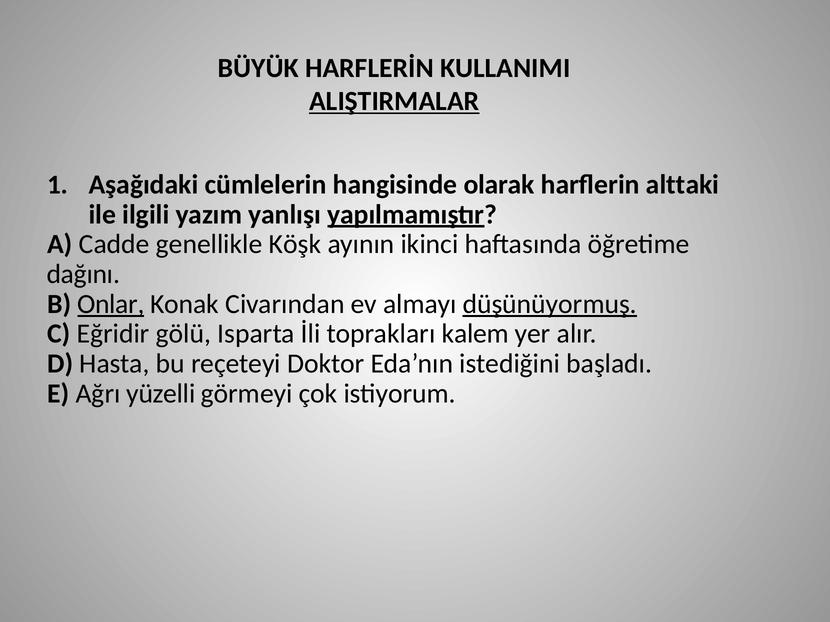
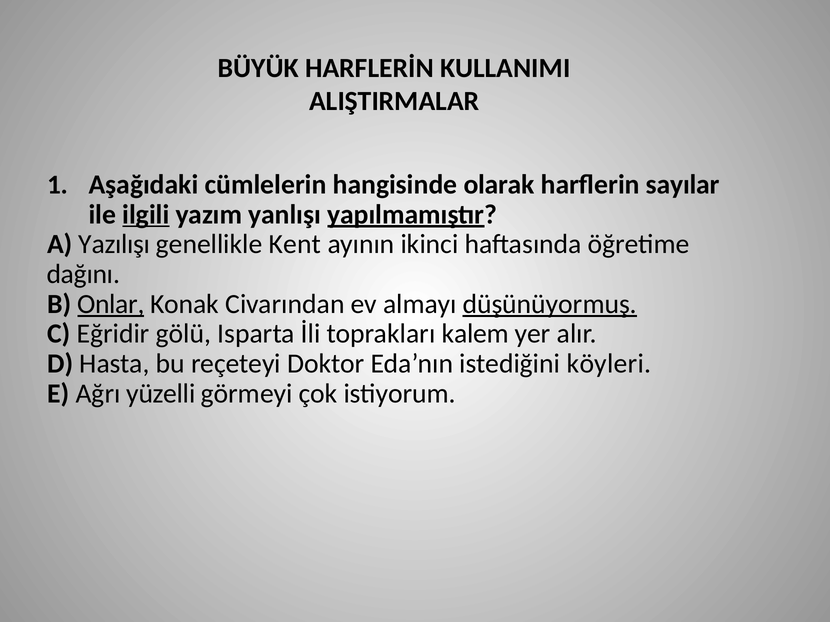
ALIŞTIRMALAR underline: present -> none
alttaki: alttaki -> sayılar
ilgili underline: none -> present
Cadde: Cadde -> Yazılışı
Köşk: Köşk -> Kent
başladı: başladı -> köyleri
